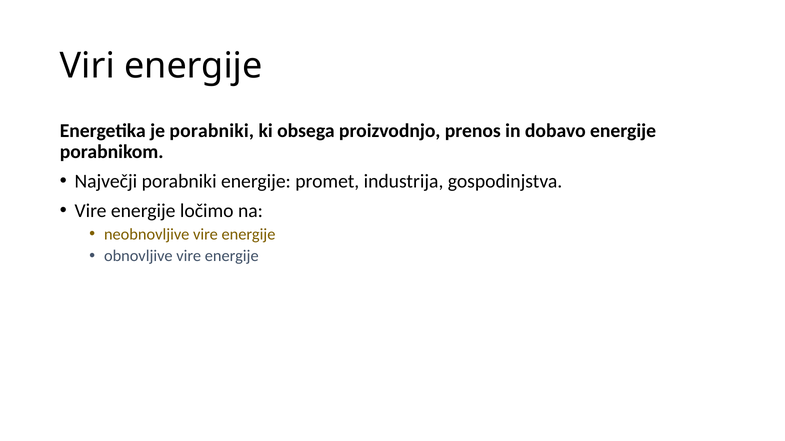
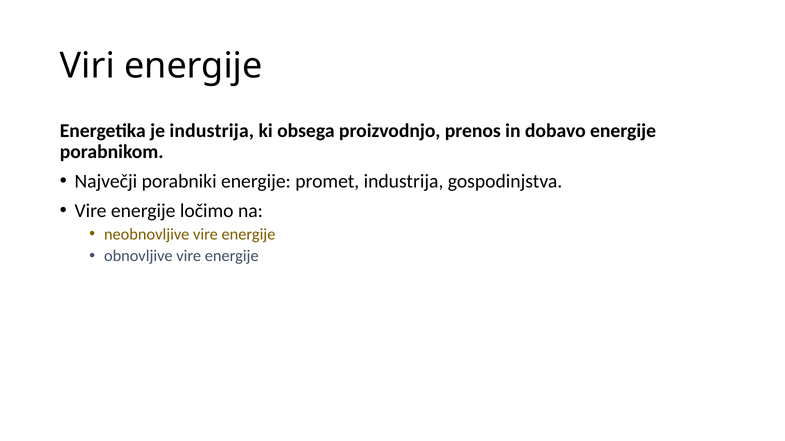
je porabniki: porabniki -> industrija
